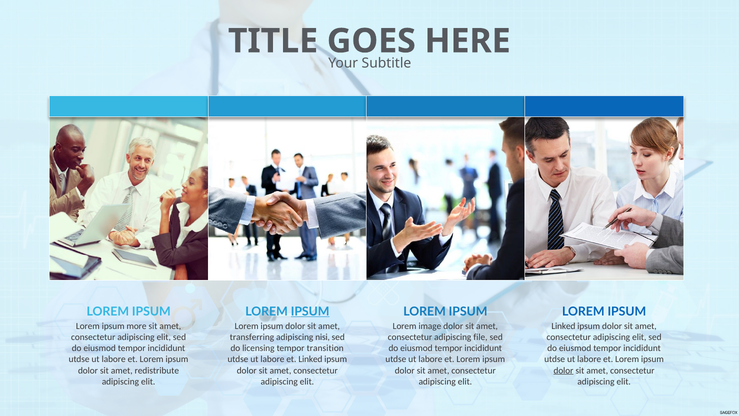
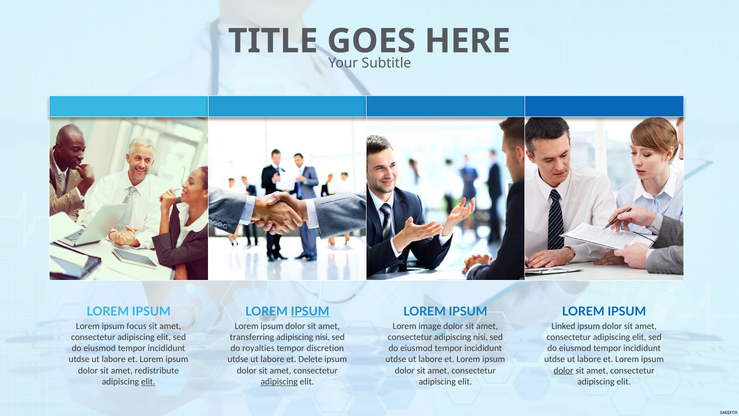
more: more -> focus
consectetur adipiscing file: file -> nisi
licensing: licensing -> royalties
transition: transition -> discretion
et Linked: Linked -> Delete
elit at (148, 381) underline: none -> present
adipiscing at (279, 381) underline: none -> present
